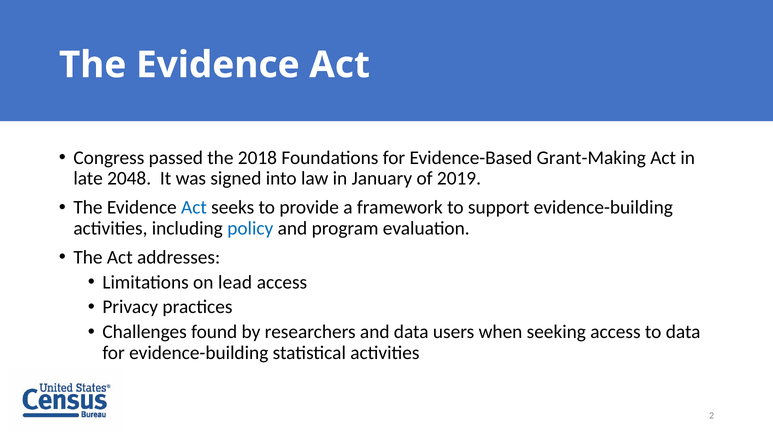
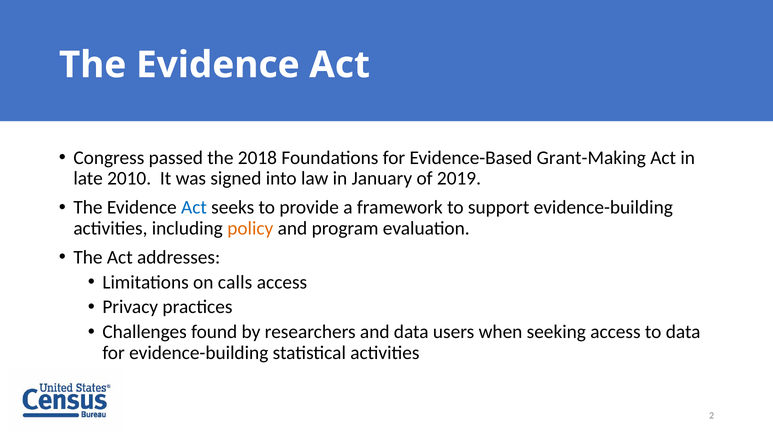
2048: 2048 -> 2010
policy colour: blue -> orange
lead: lead -> calls
